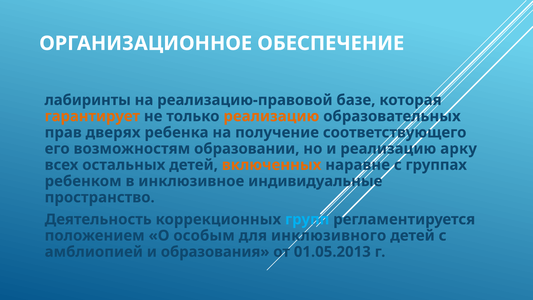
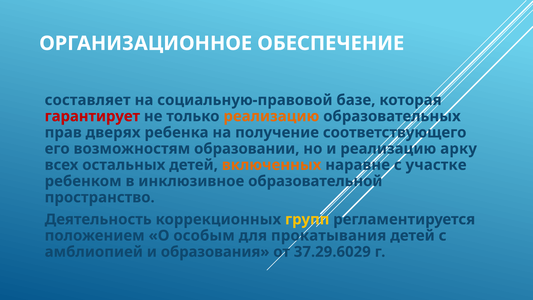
лабиринты: лабиринты -> составляет
реализацию-правовой: реализацию-правовой -> социальную-правовой
гарантирует colour: orange -> red
группах: группах -> участке
индивидуальные: индивидуальные -> образовательной
групп colour: light blue -> yellow
инклюзивного: инклюзивного -> прокатывания
01.05.2013: 01.05.2013 -> 37.29.6029
